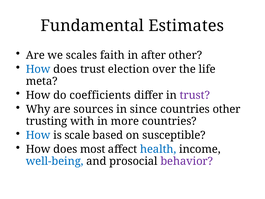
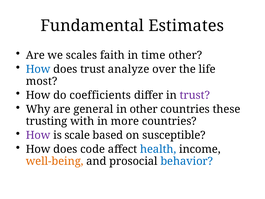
after: after -> time
election: election -> analyze
meta: meta -> most
sources: sources -> general
in since: since -> other
countries other: other -> these
How at (38, 135) colour: blue -> purple
most: most -> code
well-being colour: blue -> orange
behavior colour: purple -> blue
